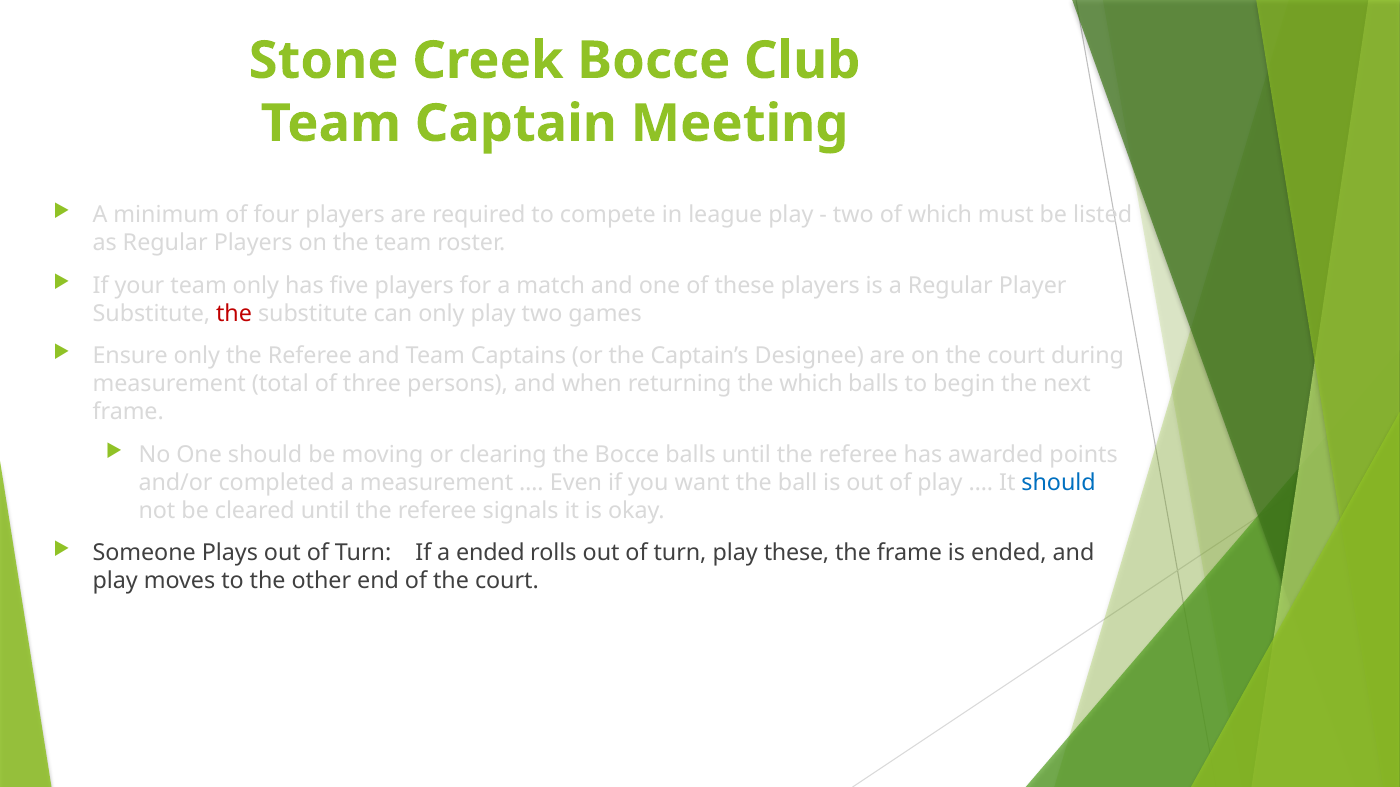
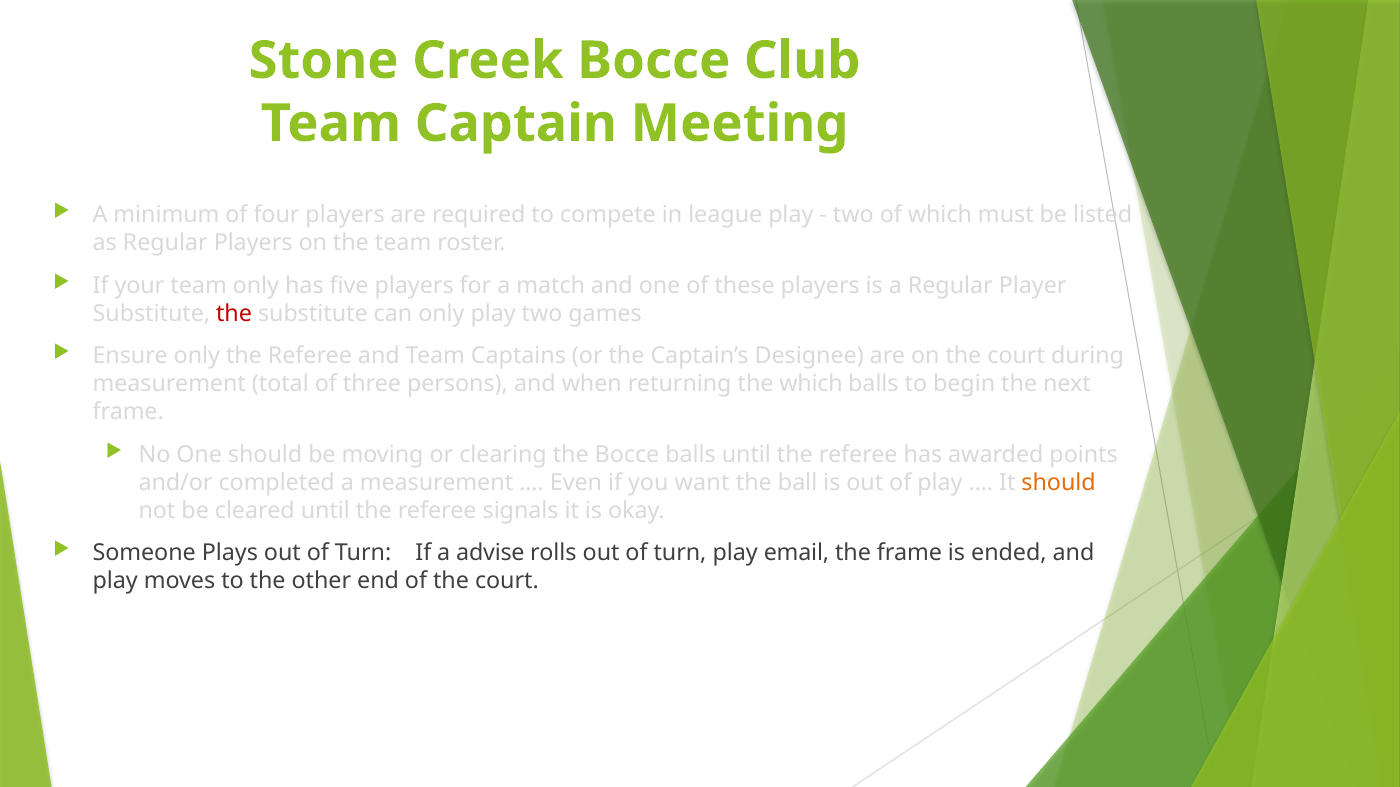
should at (1059, 483) colour: blue -> orange
a ended: ended -> advise
play these: these -> email
